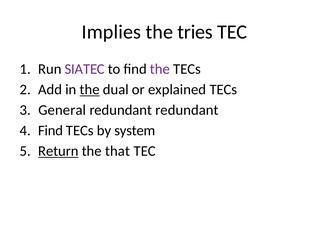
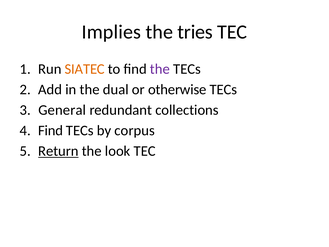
SIATEC colour: purple -> orange
the at (90, 89) underline: present -> none
explained: explained -> otherwise
redundant redundant: redundant -> collections
system: system -> corpus
that: that -> look
